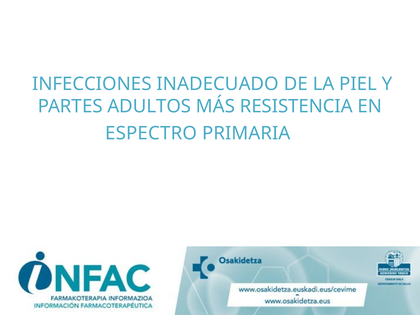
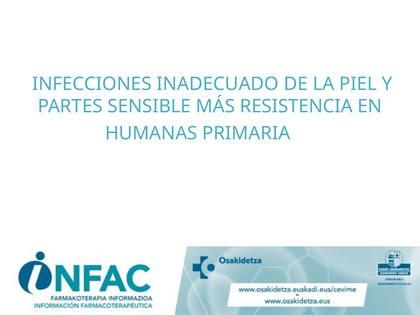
ADULTOS: ADULTOS -> SENSIBLE
ESPECTRO: ESPECTRO -> HUMANAS
